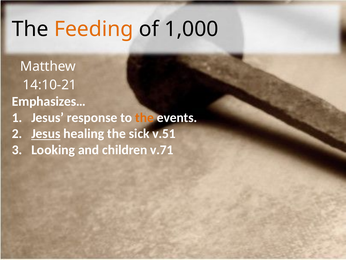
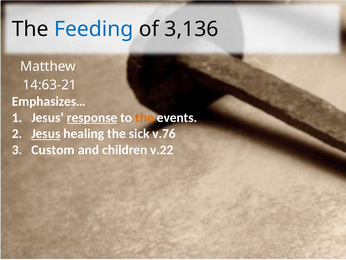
Feeding colour: orange -> blue
1,000: 1,000 -> 3,136
14:10-21: 14:10-21 -> 14:63-21
response underline: none -> present
v.51: v.51 -> v.76
Looking: Looking -> Custom
v.71: v.71 -> v.22
